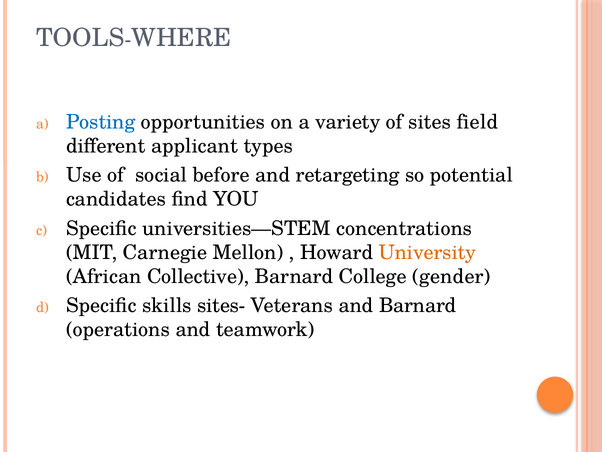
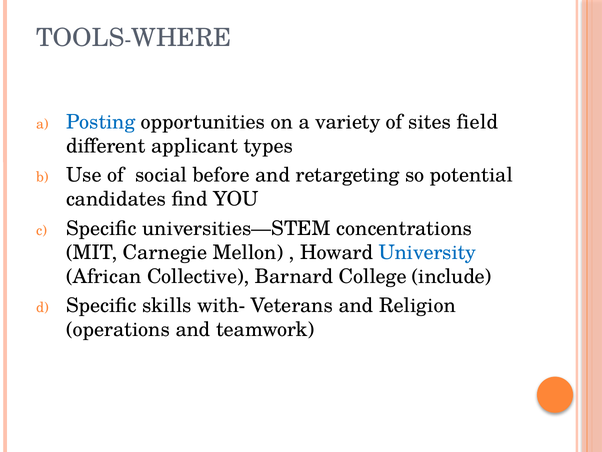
University colour: orange -> blue
gender: gender -> include
sites-: sites- -> with-
and Barnard: Barnard -> Religion
